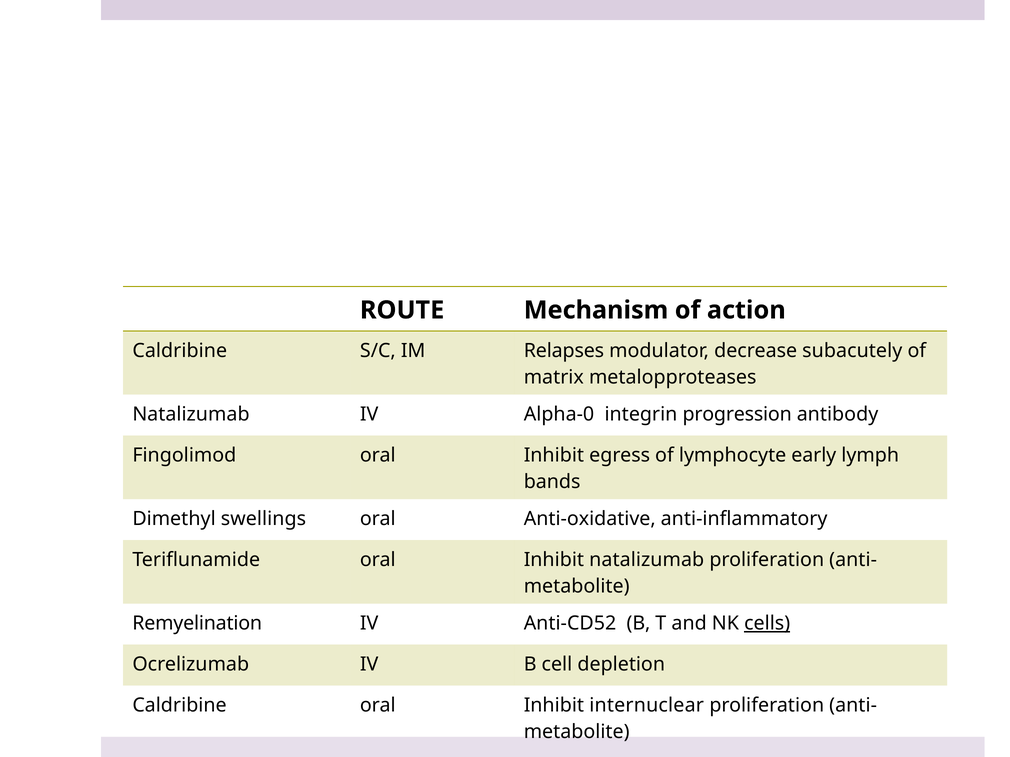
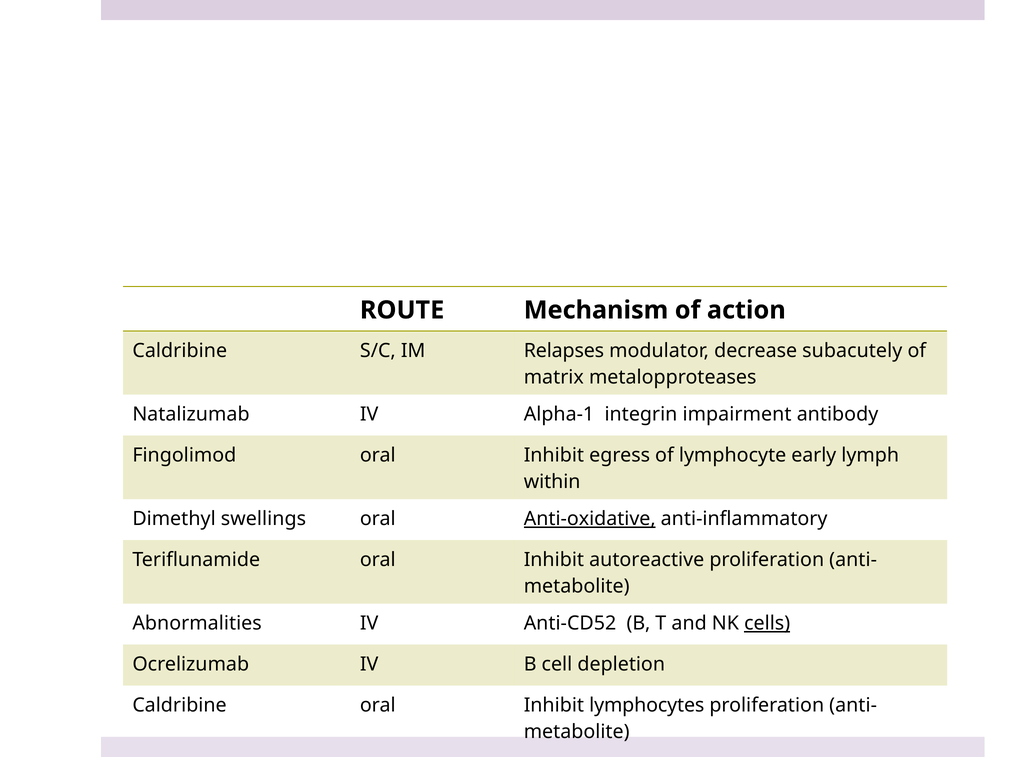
Alpha-0: Alpha-0 -> Alpha-1
progression: progression -> impairment
bands: bands -> within
Anti-oxidative underline: none -> present
Inhibit natalizumab: natalizumab -> autoreactive
Remyelination: Remyelination -> Abnormalities
internuclear: internuclear -> lymphocytes
